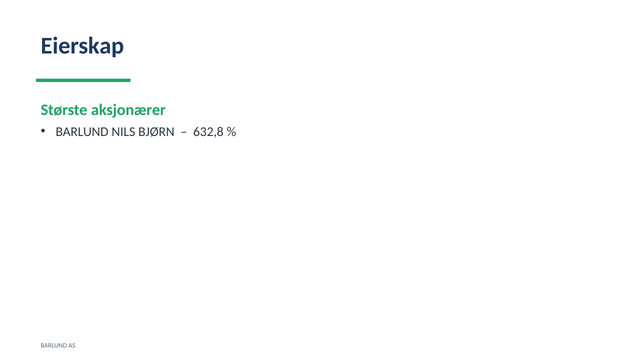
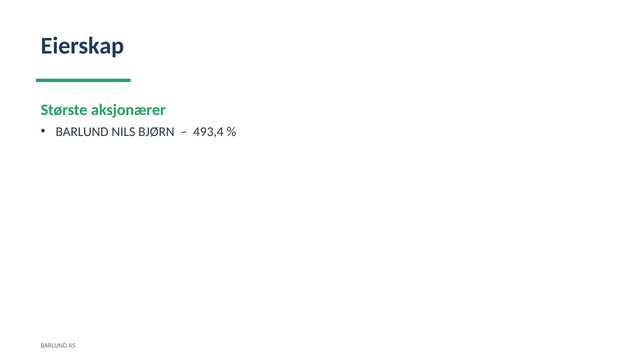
632,8: 632,8 -> 493,4
